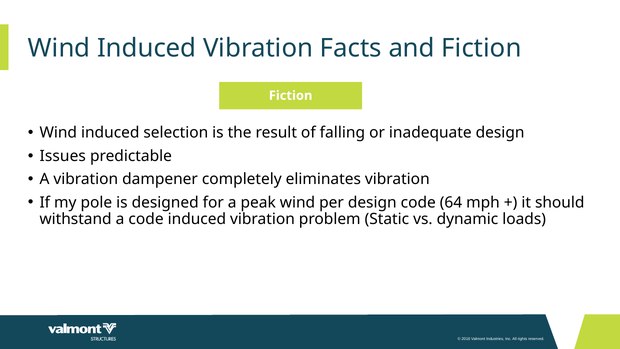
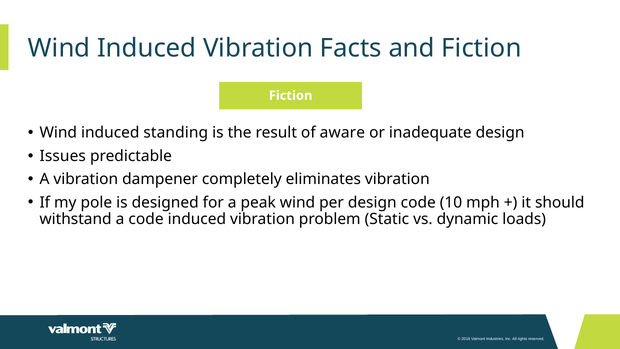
selection: selection -> standing
falling: falling -> aware
64: 64 -> 10
